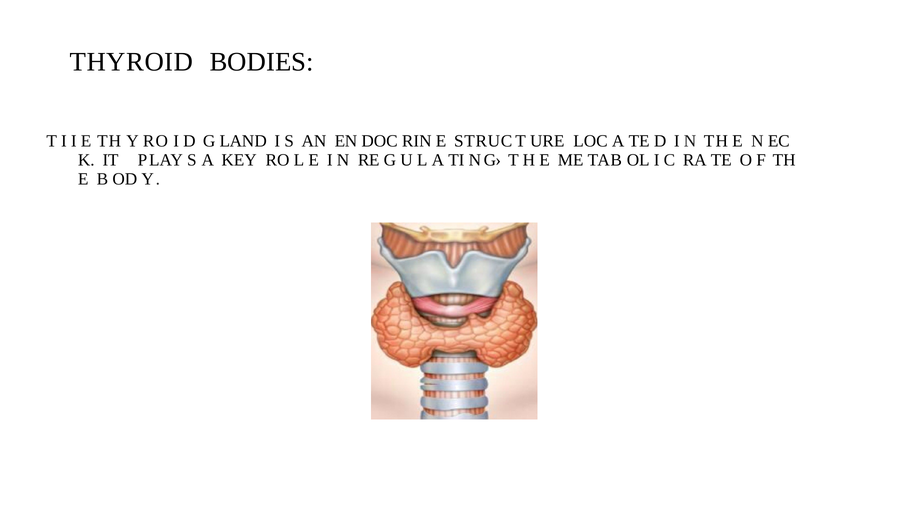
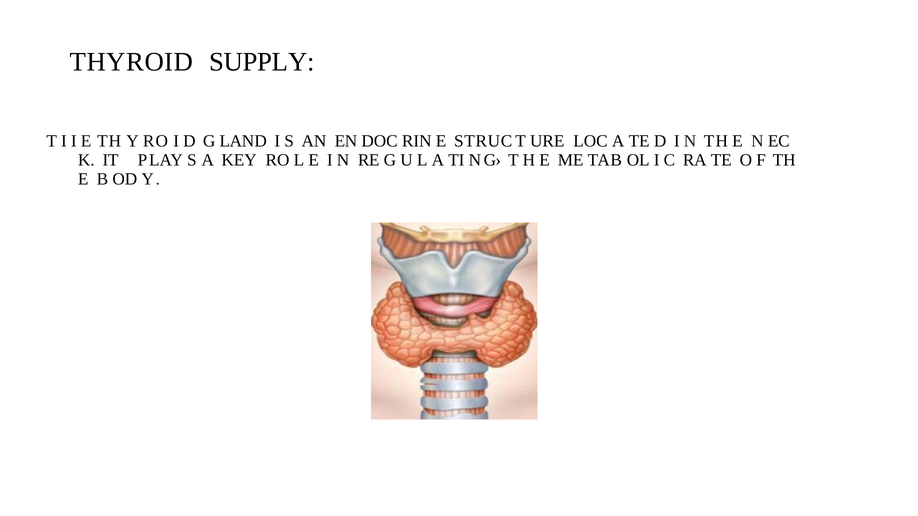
BODIES: BODIES -> SUPPLY
